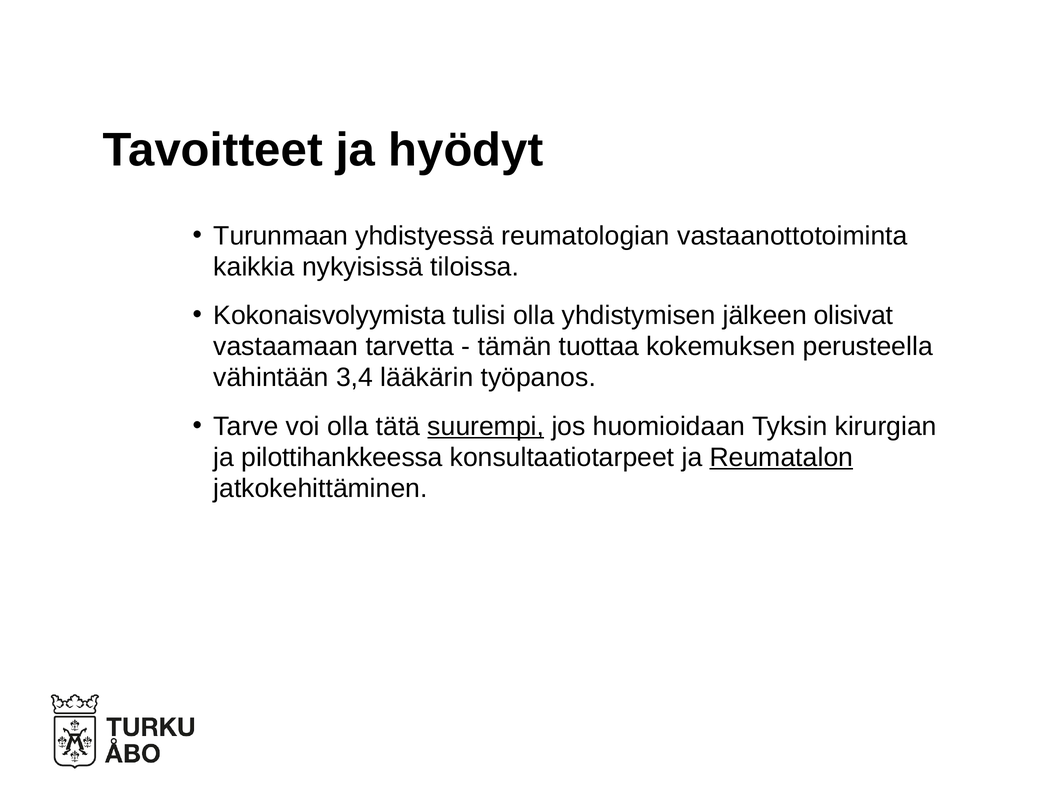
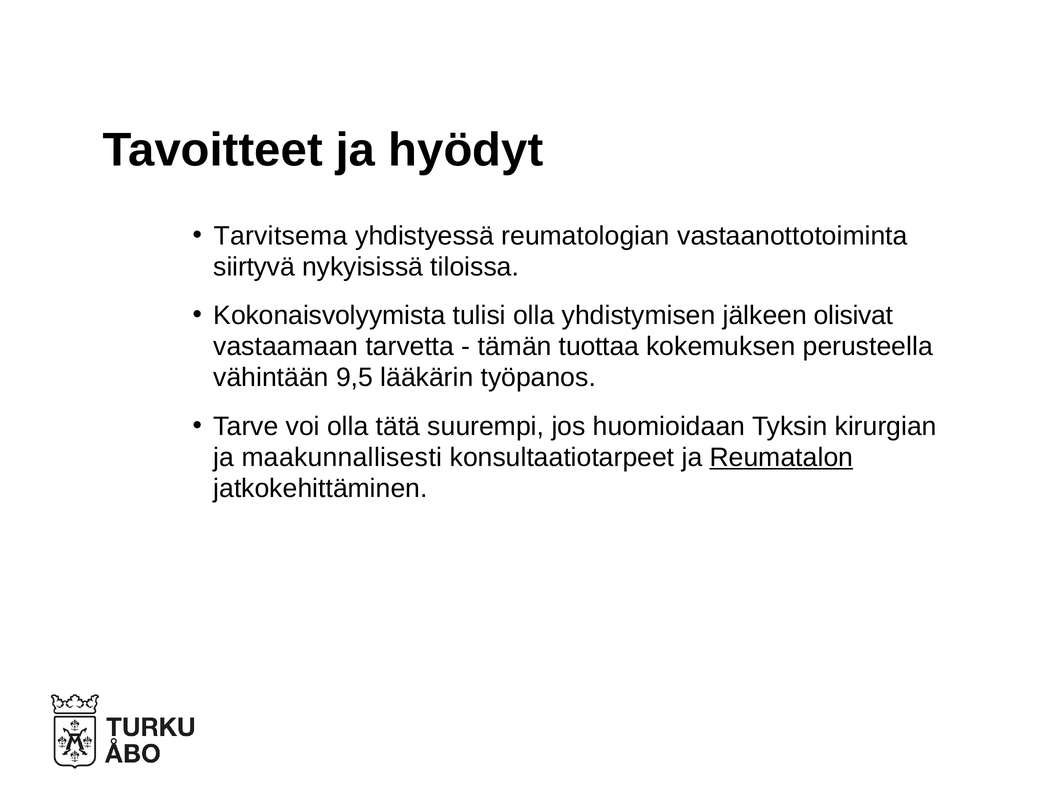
Turunmaan: Turunmaan -> Tarvitsema
kaikkia: kaikkia -> siirtyvä
3,4: 3,4 -> 9,5
suurempi underline: present -> none
pilottihankkeessa: pilottihankkeessa -> maakunnallisesti
